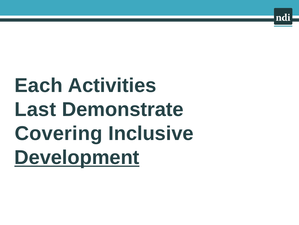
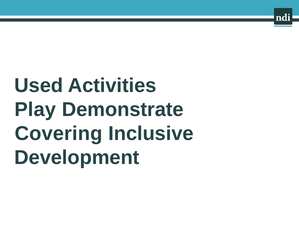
Each: Each -> Used
Last: Last -> Play
Development underline: present -> none
